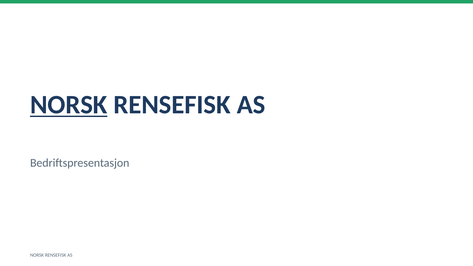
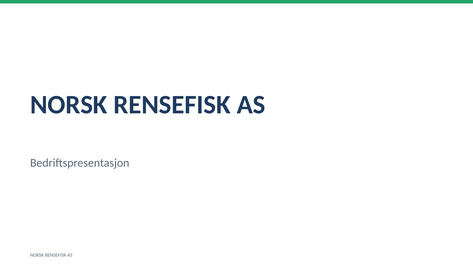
NORSK at (69, 105) underline: present -> none
